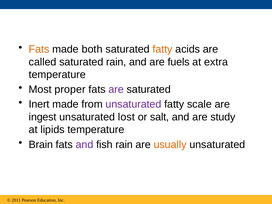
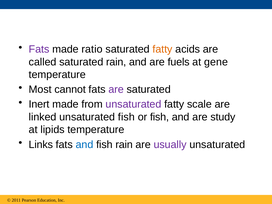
Fats at (39, 49) colour: orange -> purple
both: both -> ratio
extra: extra -> gene
proper: proper -> cannot
ingest: ingest -> linked
unsaturated lost: lost -> fish
or salt: salt -> fish
Brain: Brain -> Links
and at (84, 145) colour: purple -> blue
usually colour: orange -> purple
